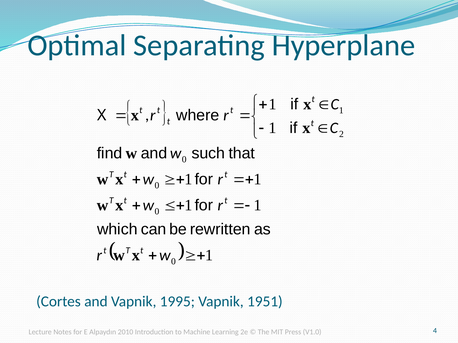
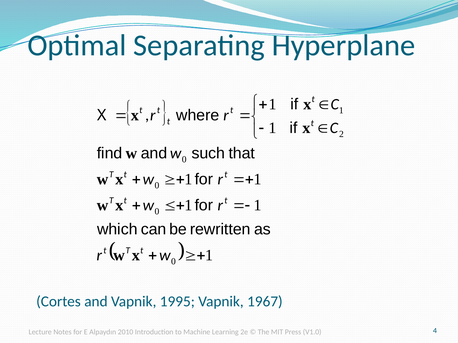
1951: 1951 -> 1967
